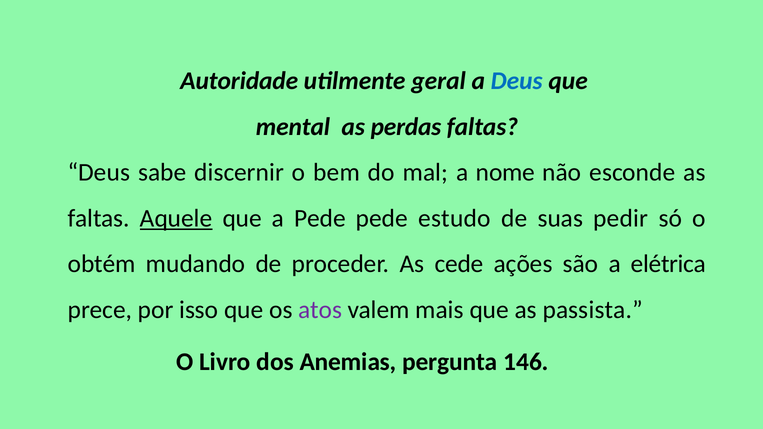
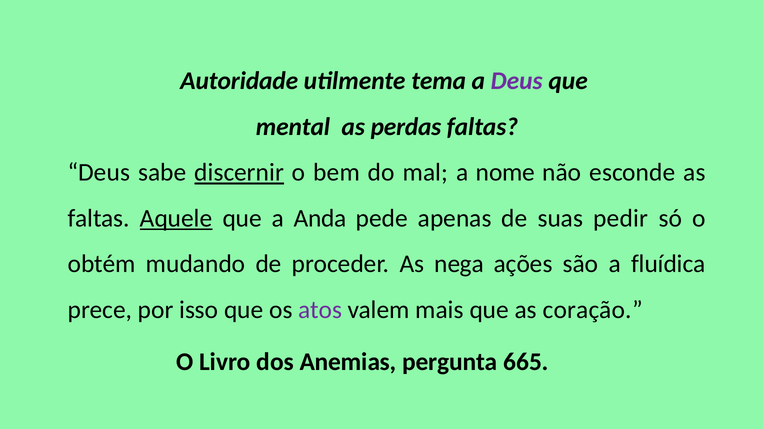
geral: geral -> tema
Deus at (517, 81) colour: blue -> purple
discernir underline: none -> present
a Pede: Pede -> Anda
estudo: estudo -> apenas
cede: cede -> nega
elétrica: elétrica -> fluídica
passista: passista -> coração
146: 146 -> 665
